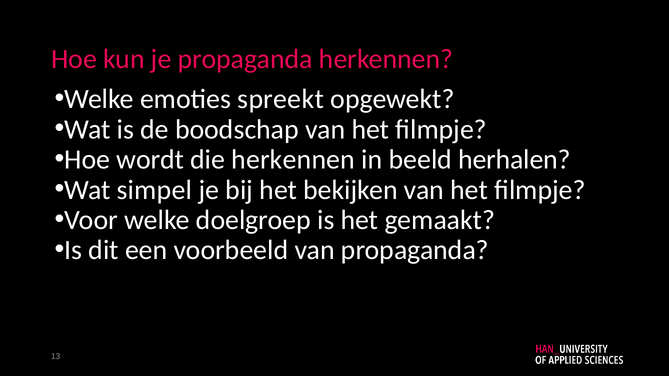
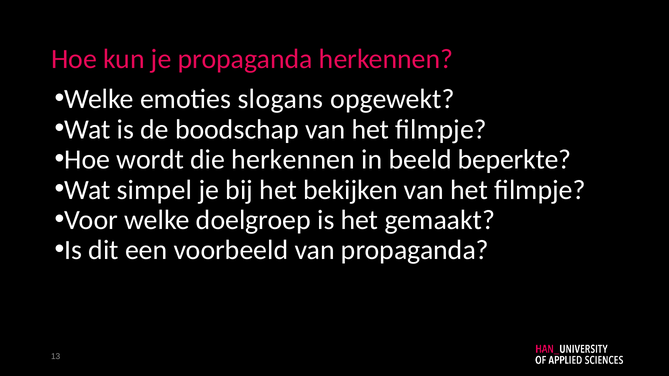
spreekt: spreekt -> slogans
herhalen: herhalen -> beperkte
